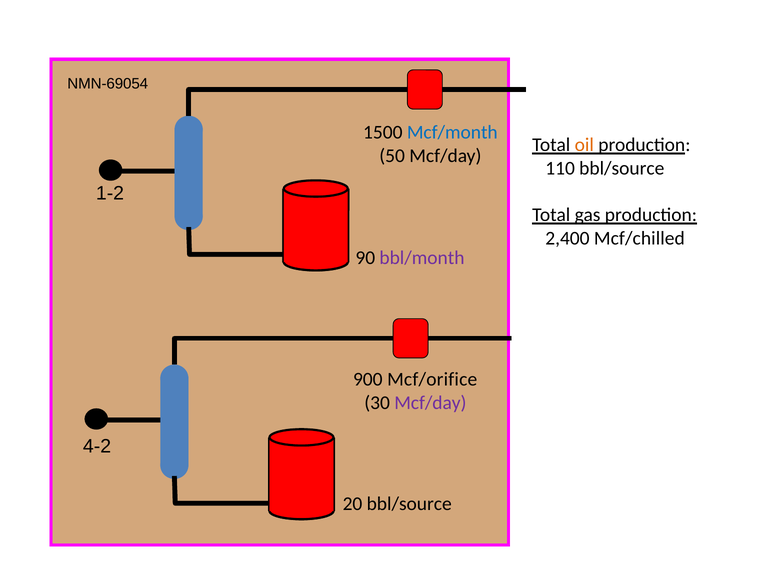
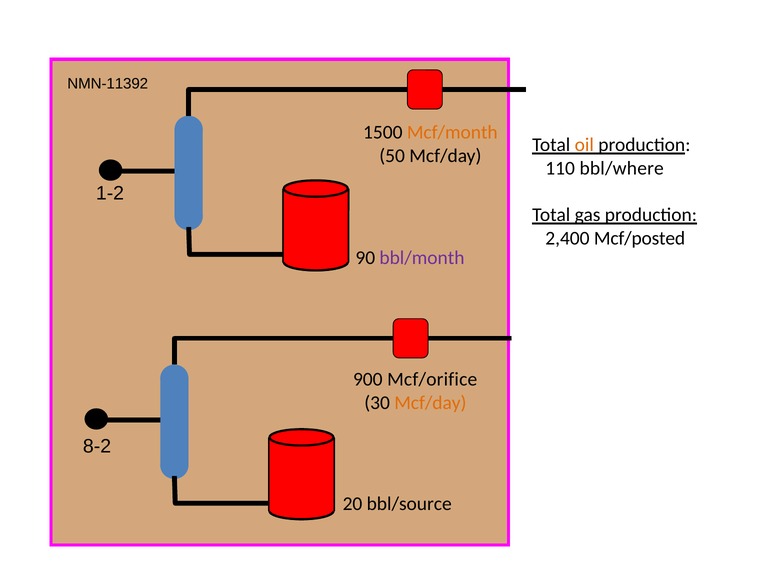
NMN-69054: NMN-69054 -> NMN-11392
Mcf/month colour: blue -> orange
110 bbl/source: bbl/source -> bbl/where
Mcf/chilled: Mcf/chilled -> Mcf/posted
Mcf/day at (430, 403) colour: purple -> orange
4-2: 4-2 -> 8-2
